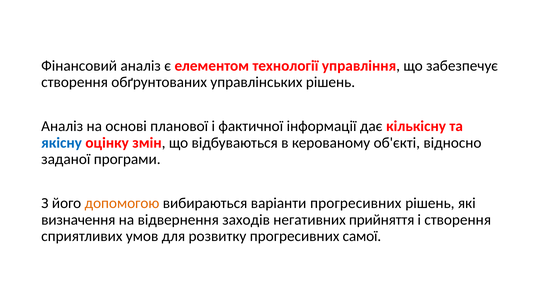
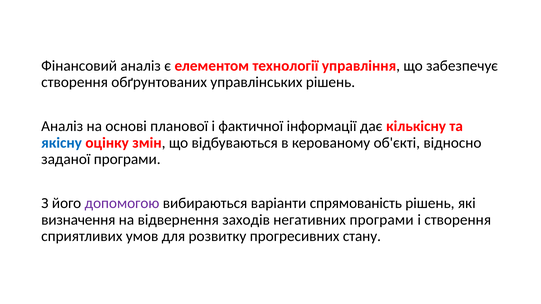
допомогою colour: orange -> purple
варіанти прогресивних: прогресивних -> спрямованість
негативних прийняття: прийняття -> програми
самої: самої -> стану
